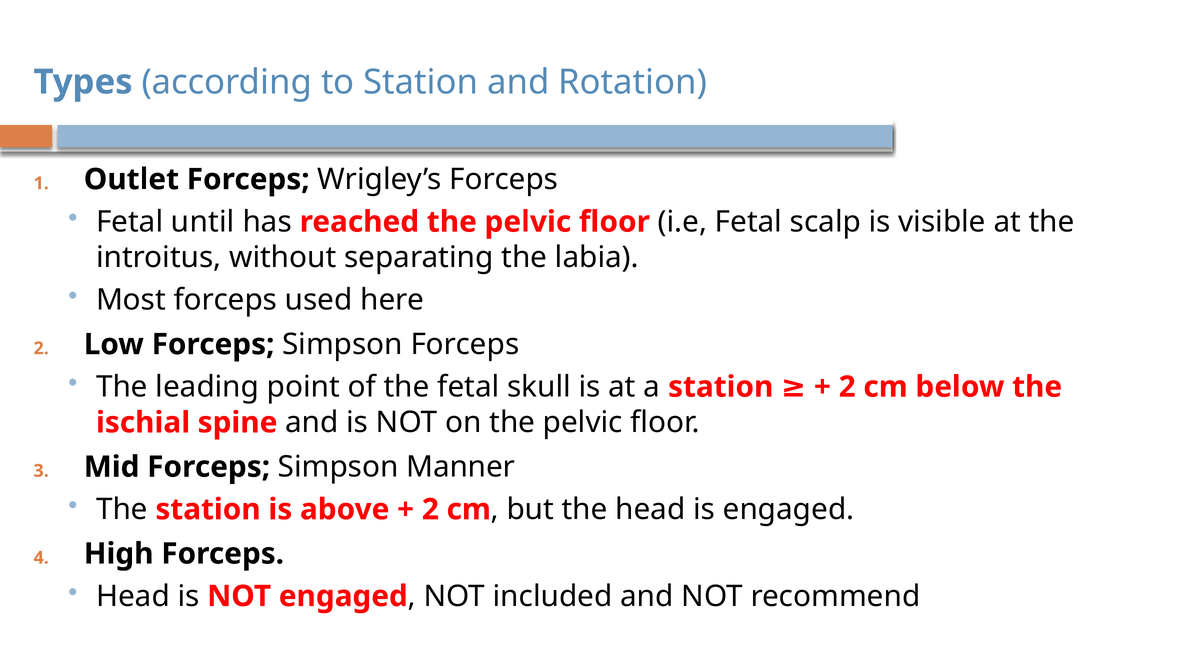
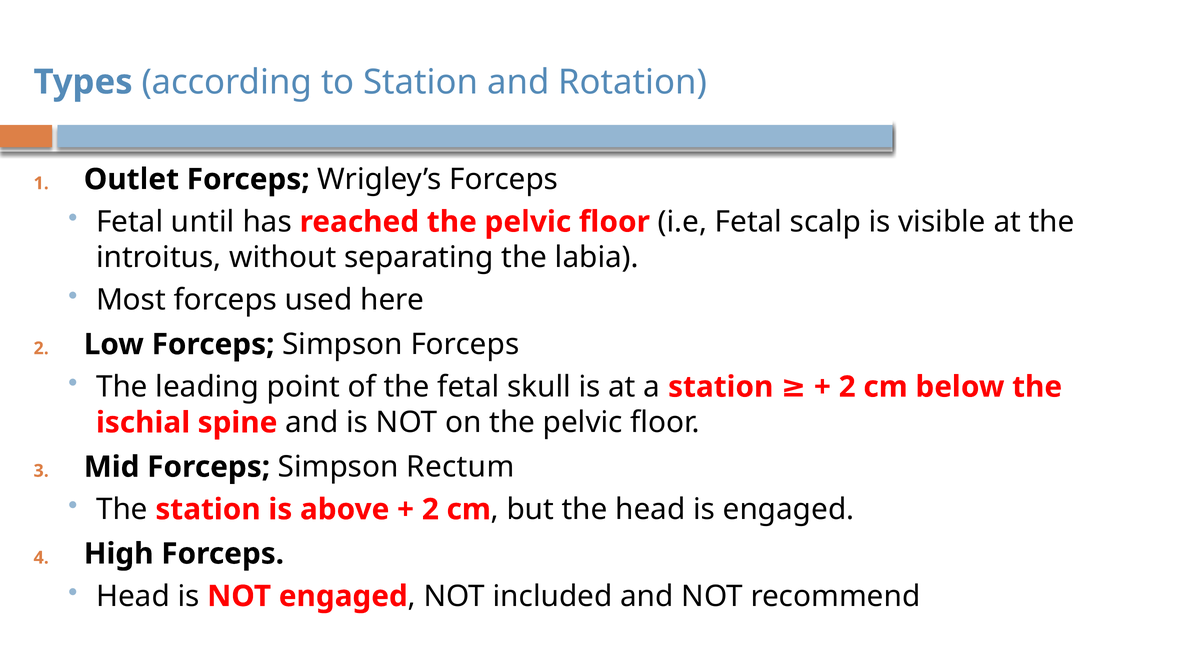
Manner: Manner -> Rectum
